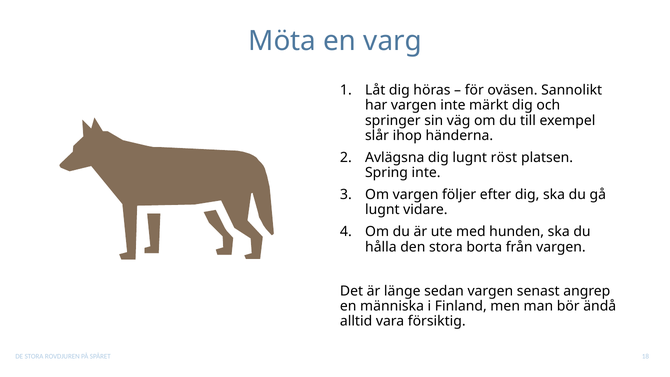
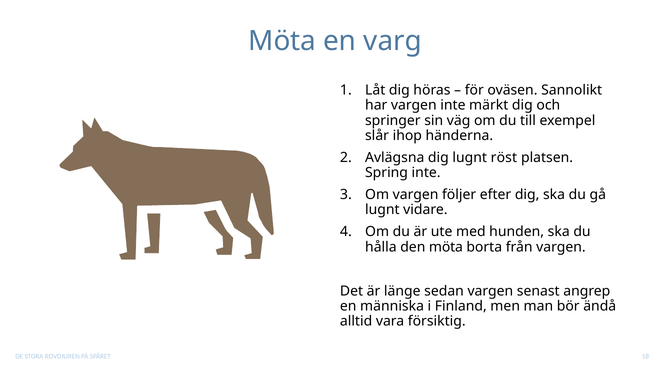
den stora: stora -> möta
